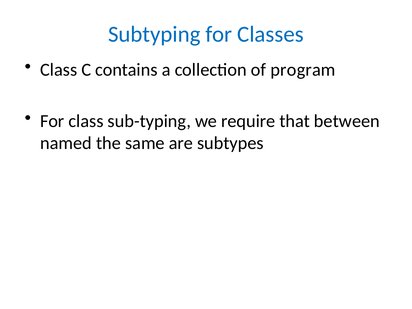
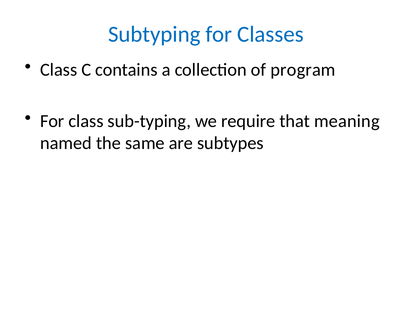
between: between -> meaning
